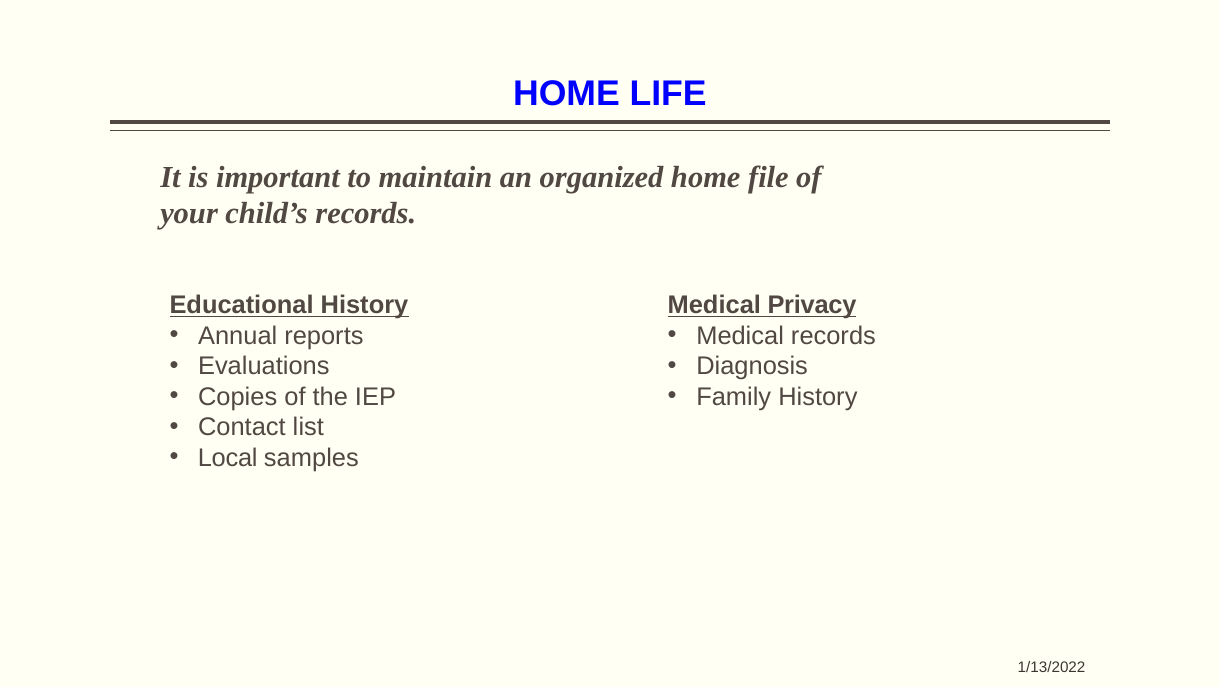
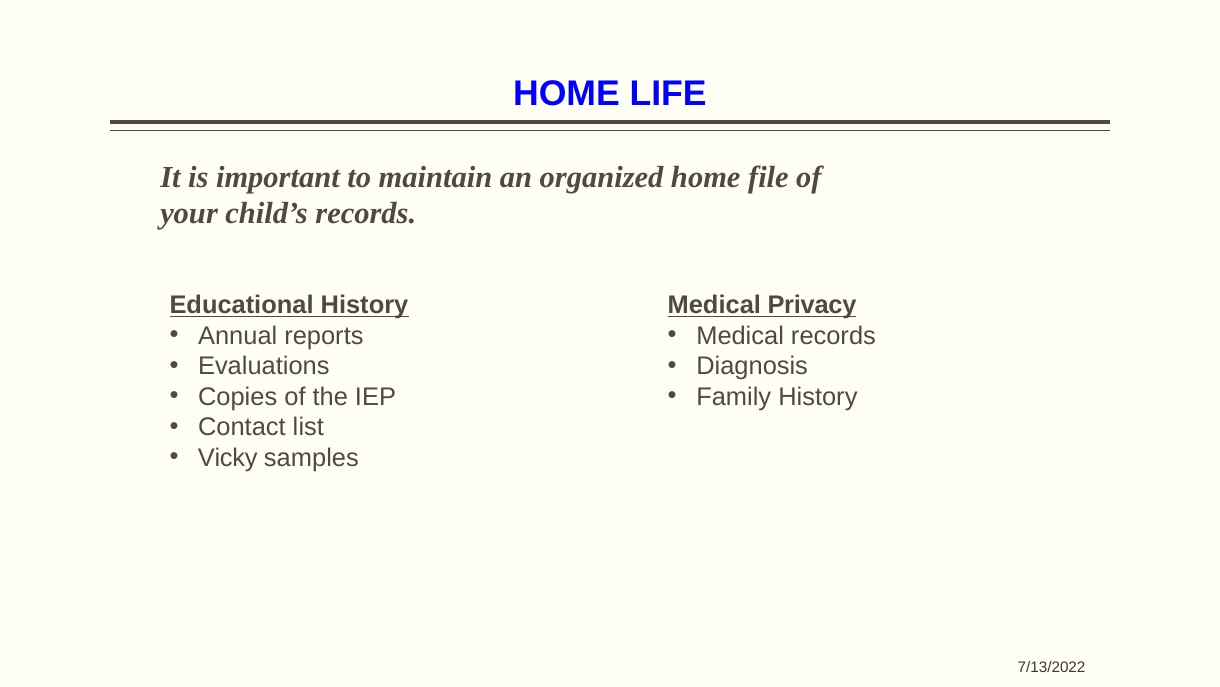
Local: Local -> Vicky
1/13/2022: 1/13/2022 -> 7/13/2022
